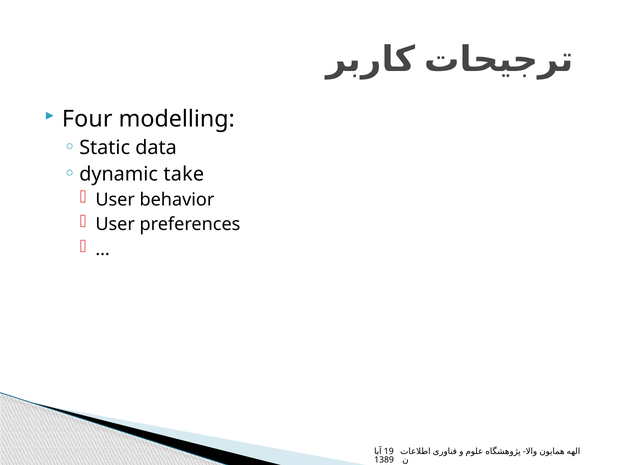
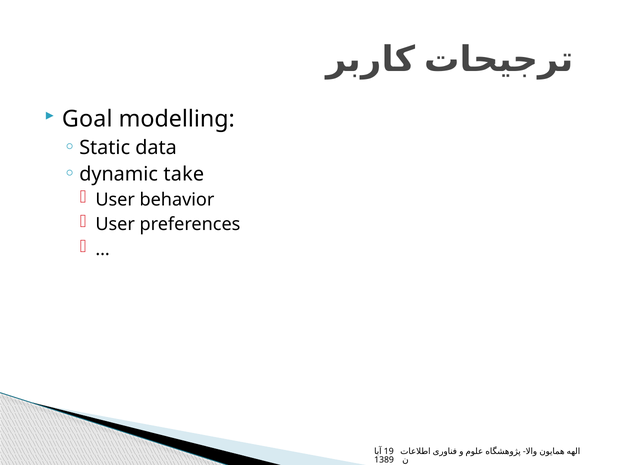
Four: Four -> Goal
